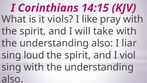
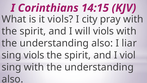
like: like -> city
will take: take -> viols
sing loud: loud -> viols
